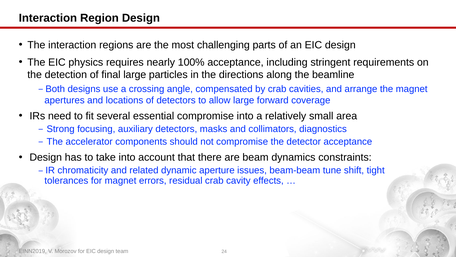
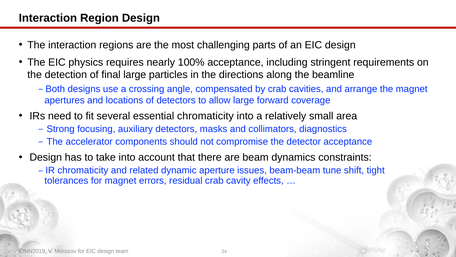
essential compromise: compromise -> chromaticity
